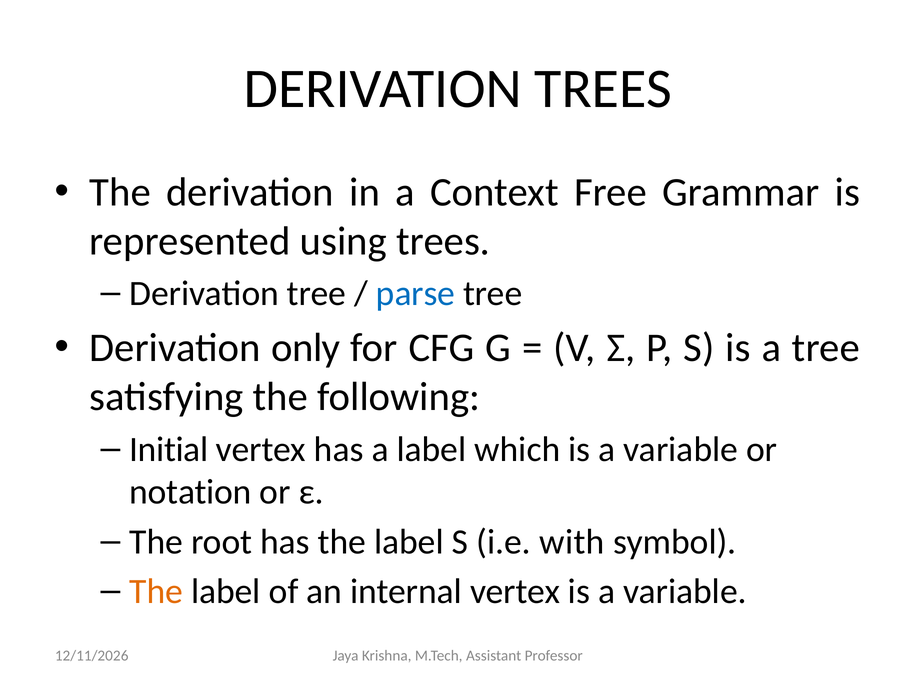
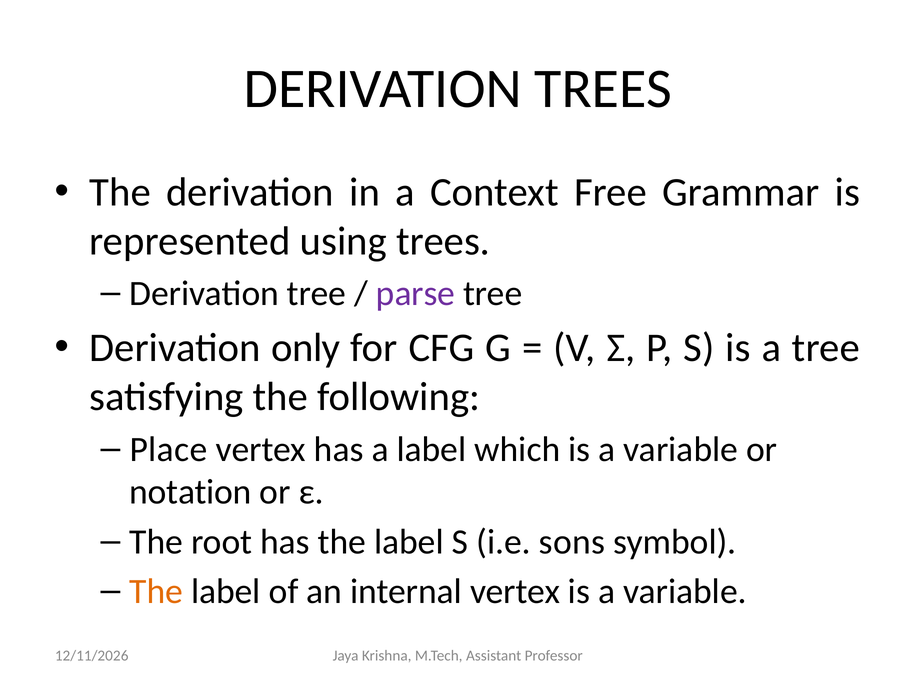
parse colour: blue -> purple
Initial: Initial -> Place
with: with -> sons
